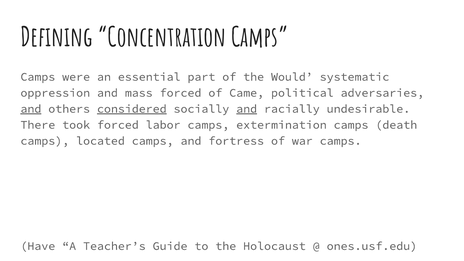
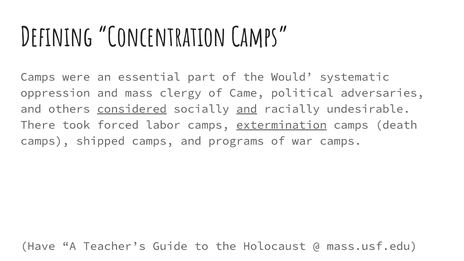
mass forced: forced -> clergy
and at (31, 109) underline: present -> none
extermination underline: none -> present
located: located -> shipped
fortress: fortress -> programs
ones.usf.edu: ones.usf.edu -> mass.usf.edu
